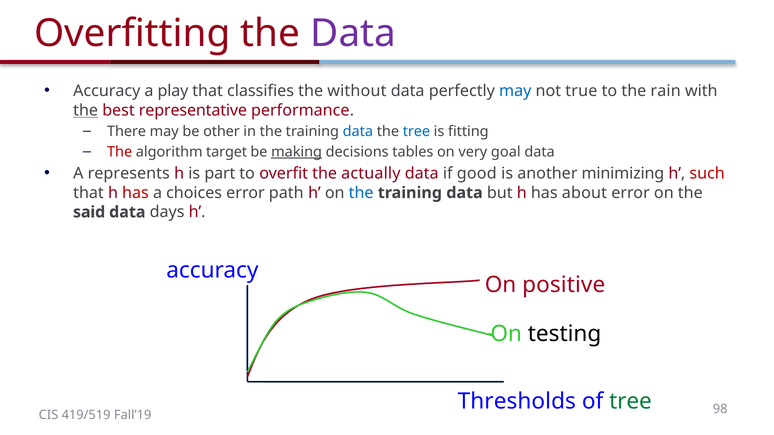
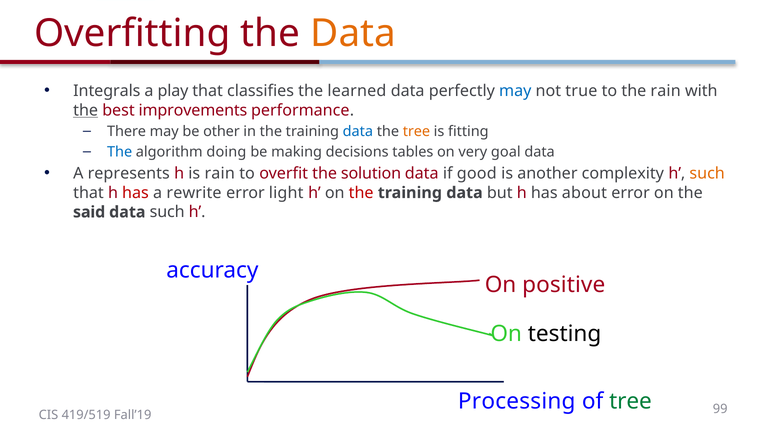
Data at (353, 33) colour: purple -> orange
Accuracy at (107, 91): Accuracy -> Integrals
without: without -> learned
representative: representative -> improvements
tree at (416, 132) colour: blue -> orange
The at (120, 152) colour: red -> blue
target: target -> doing
making underline: present -> none
is part: part -> rain
actually: actually -> solution
minimizing: minimizing -> complexity
such at (707, 174) colour: red -> orange
choices: choices -> rewrite
path: path -> light
the at (361, 193) colour: blue -> red
data days: days -> such
Thresholds: Thresholds -> Processing
98: 98 -> 99
